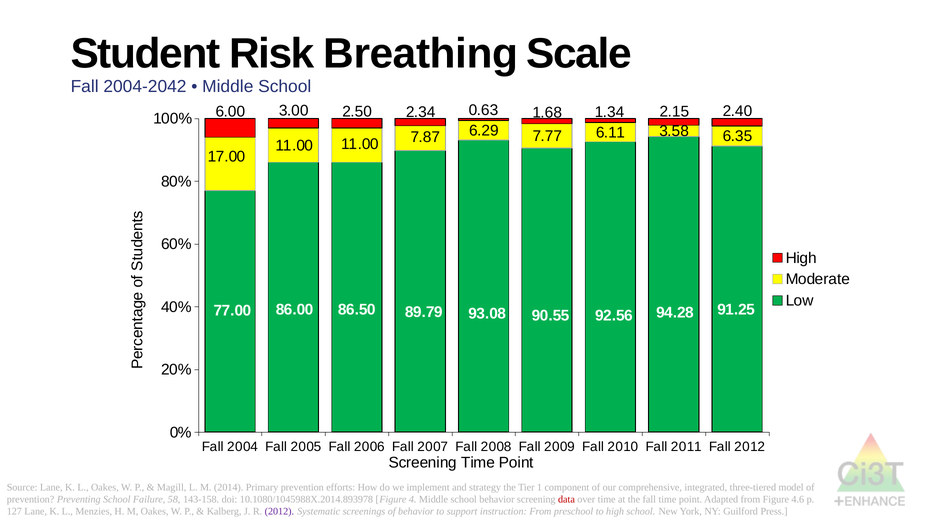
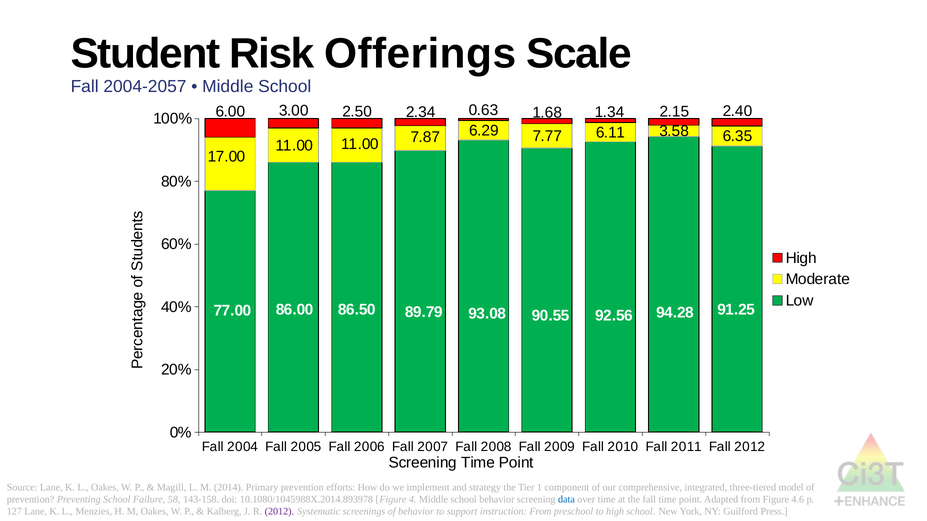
Breathing: Breathing -> Offerings
2004-2042: 2004-2042 -> 2004-2057
data colour: red -> blue
